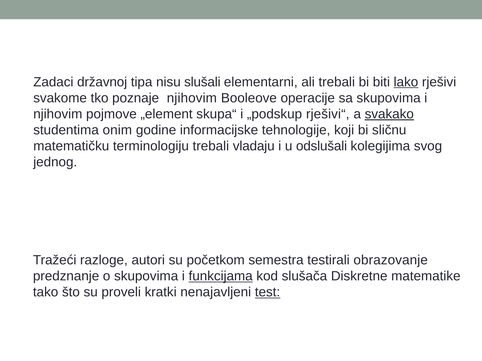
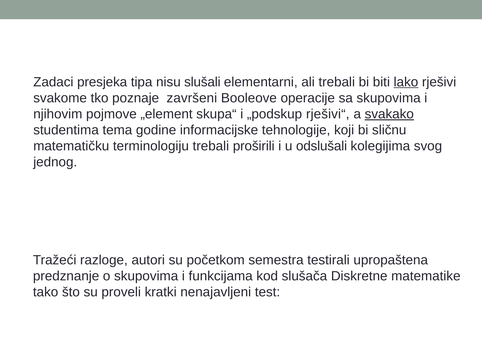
državnoj: državnoj -> presjeka
poznaje njihovim: njihovim -> završeni
onim: onim -> tema
vladaju: vladaju -> proširili
obrazovanje: obrazovanje -> upropaštena
funkcijama underline: present -> none
test underline: present -> none
